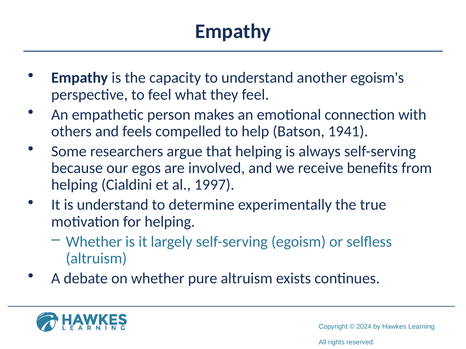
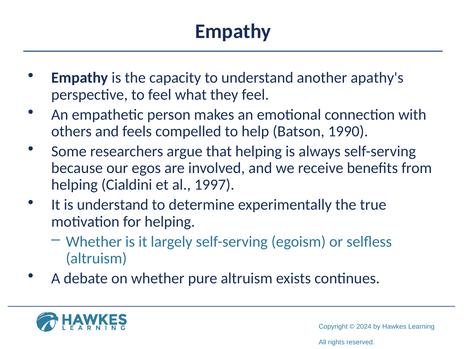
egoism's: egoism's -> apathy's
1941: 1941 -> 1990
